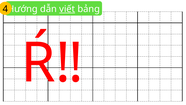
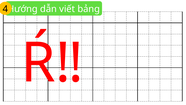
viết underline: present -> none
